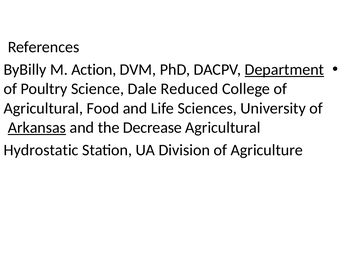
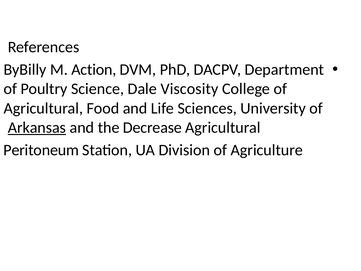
Department underline: present -> none
Reduced: Reduced -> Viscosity
Hydrostatic: Hydrostatic -> Peritoneum
